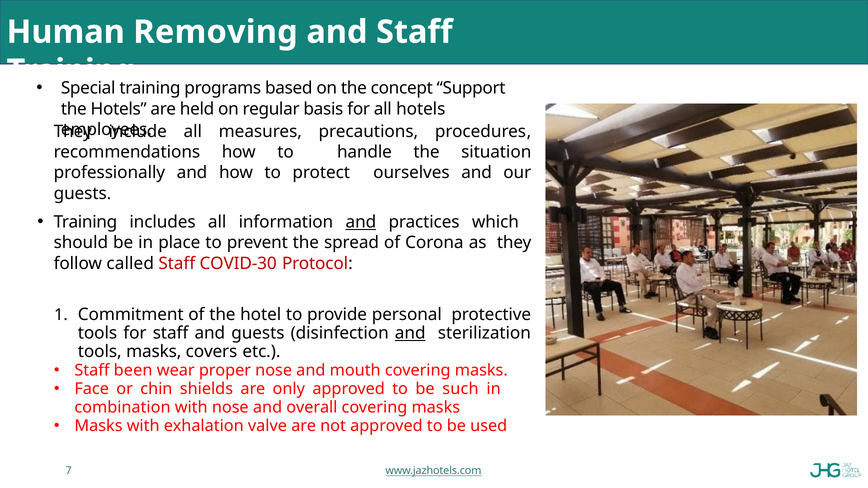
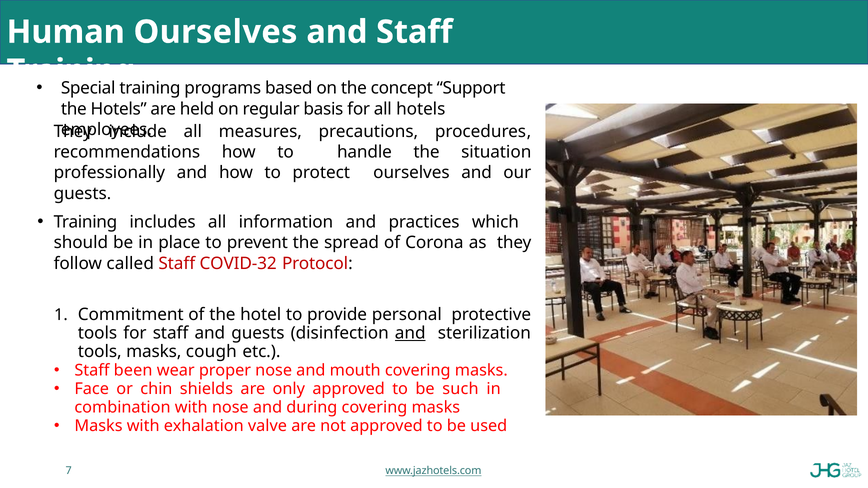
Human Removing: Removing -> Ourselves
and at (361, 222) underline: present -> none
COVID-30: COVID-30 -> COVID-32
covers: covers -> cough
overall: overall -> during
